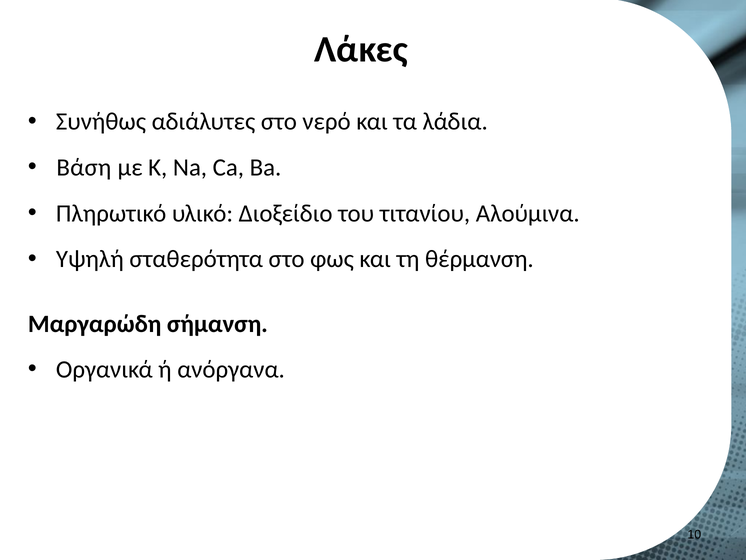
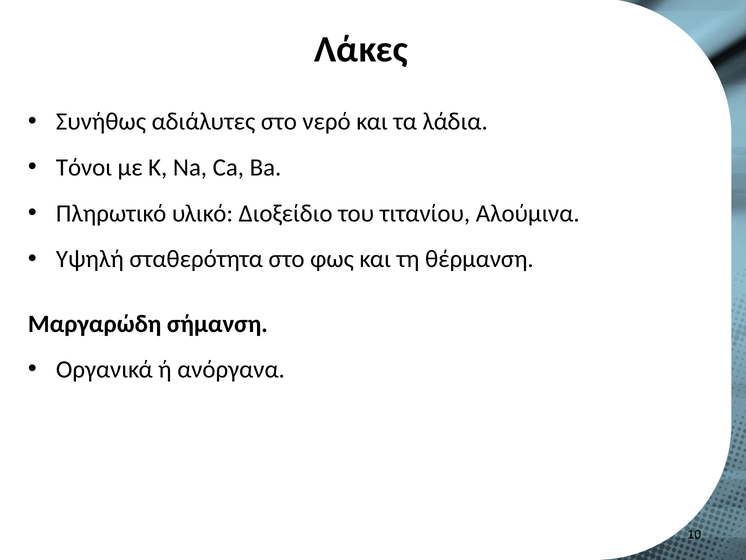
Βάση: Βάση -> Τόνοι
